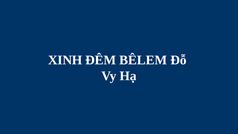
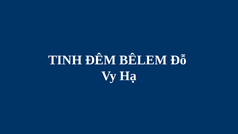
XINH: XINH -> TINH
